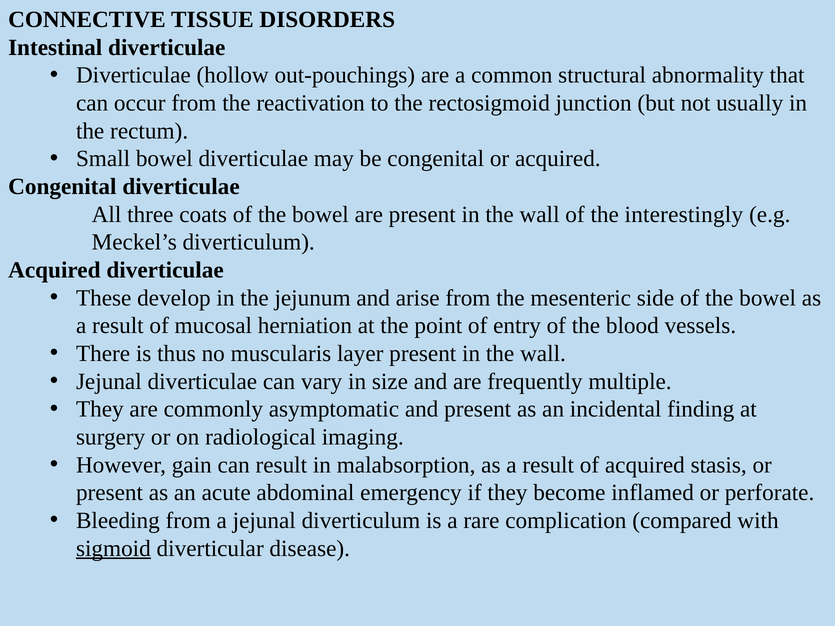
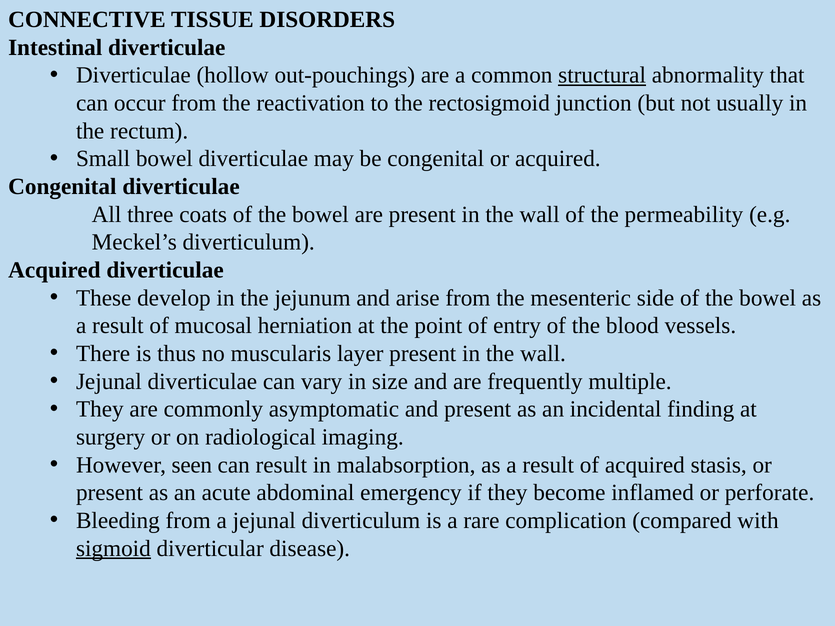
structural underline: none -> present
interestingly: interestingly -> permeability
gain: gain -> seen
